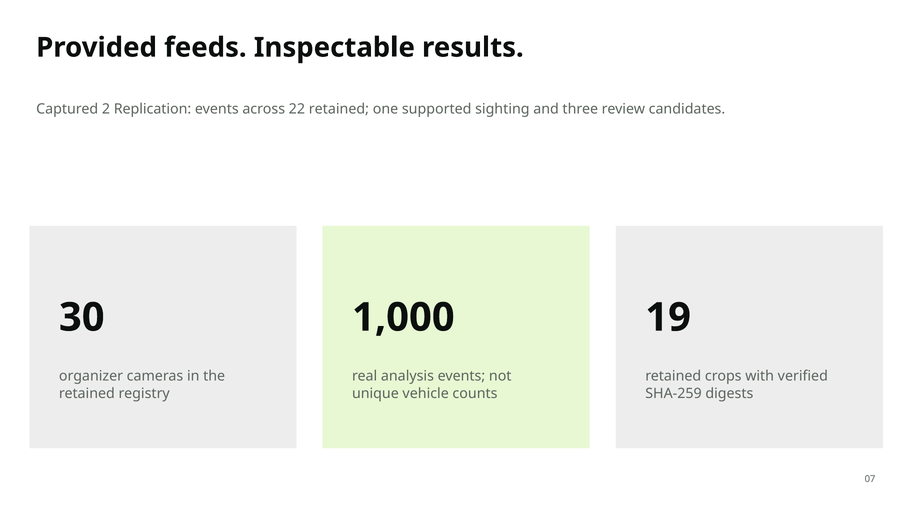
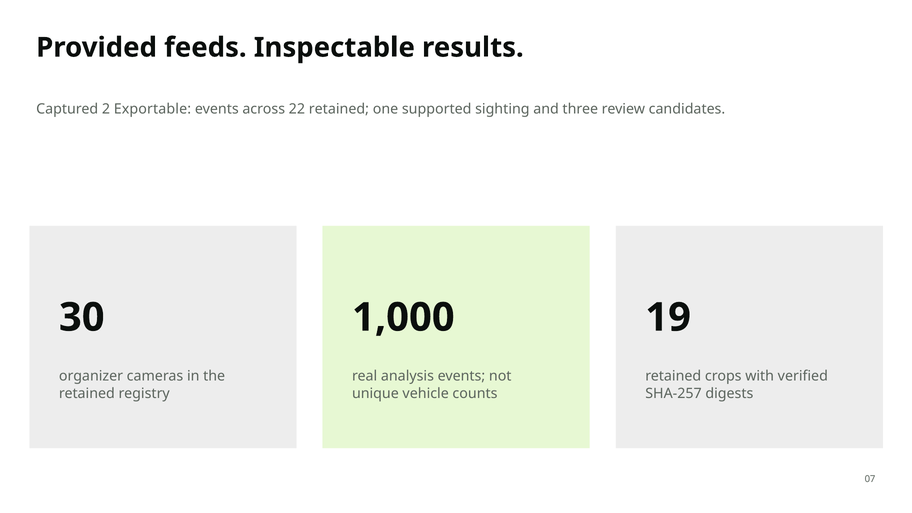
Replication: Replication -> Exportable
SHA-259: SHA-259 -> SHA-257
